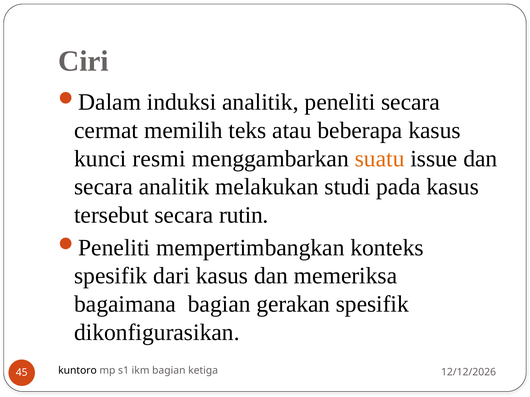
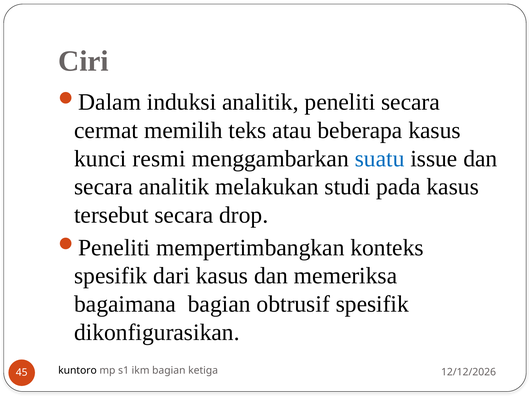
suatu colour: orange -> blue
rutin: rutin -> drop
gerakan: gerakan -> obtrusif
